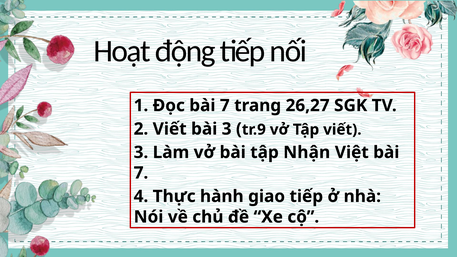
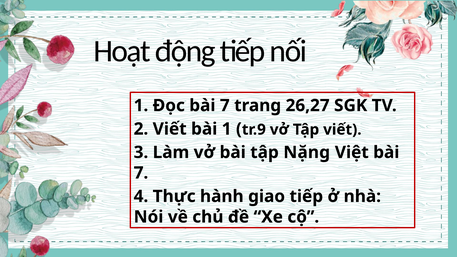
bài 3: 3 -> 1
Nhận: Nhận -> Nặng
